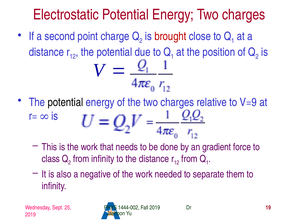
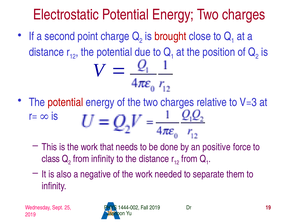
potential at (65, 102) colour: black -> red
V=9: V=9 -> V=3
gradient: gradient -> positive
